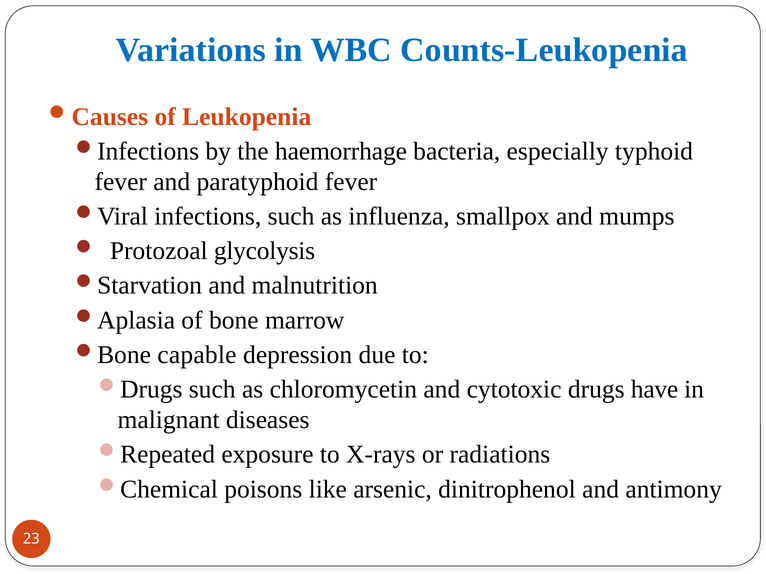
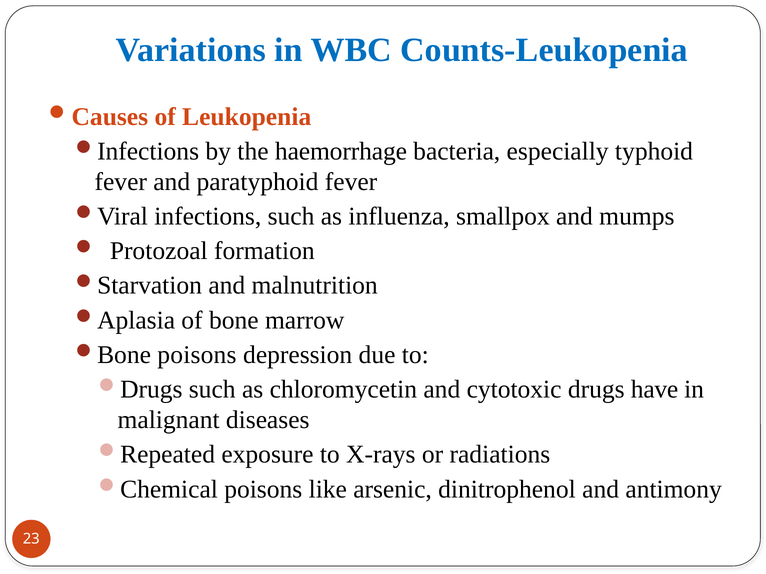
glycolysis: glycolysis -> formation
capable at (197, 355): capable -> poisons
